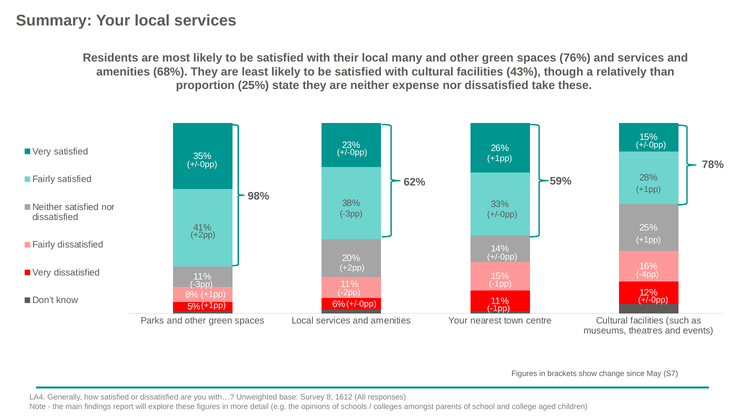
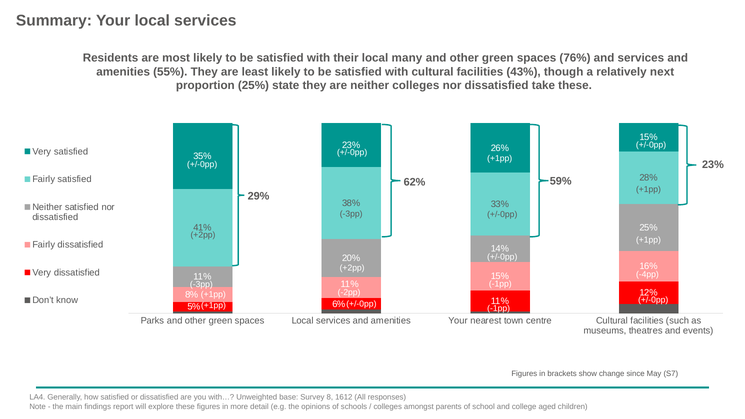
68%: 68% -> 55%
than: than -> next
neither expense: expense -> colleges
78% at (713, 165): 78% -> 23%
98%: 98% -> 29%
